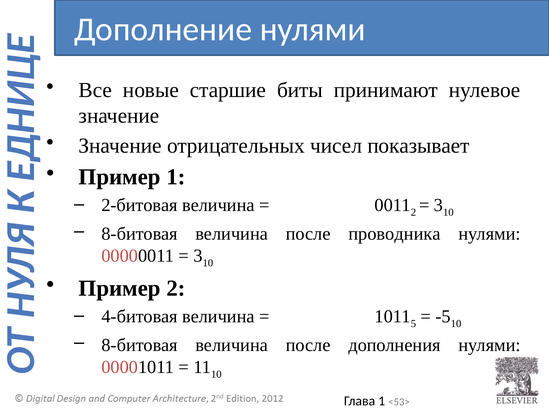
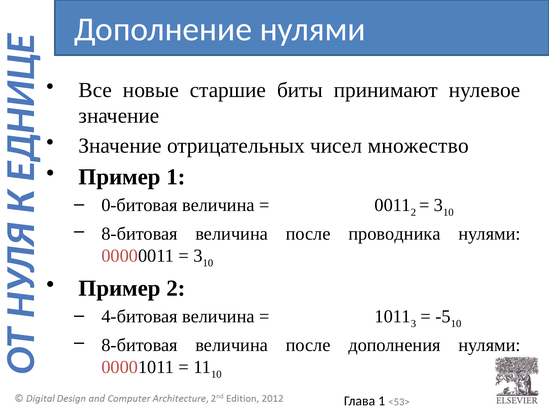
показывает: показывает -> множество
2-битовая: 2-битовая -> 0-битовая
5 at (413, 323): 5 -> 3
